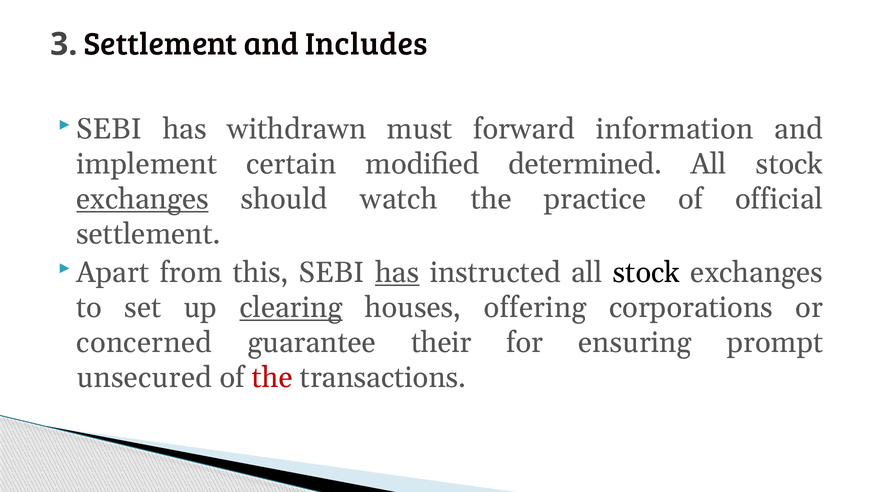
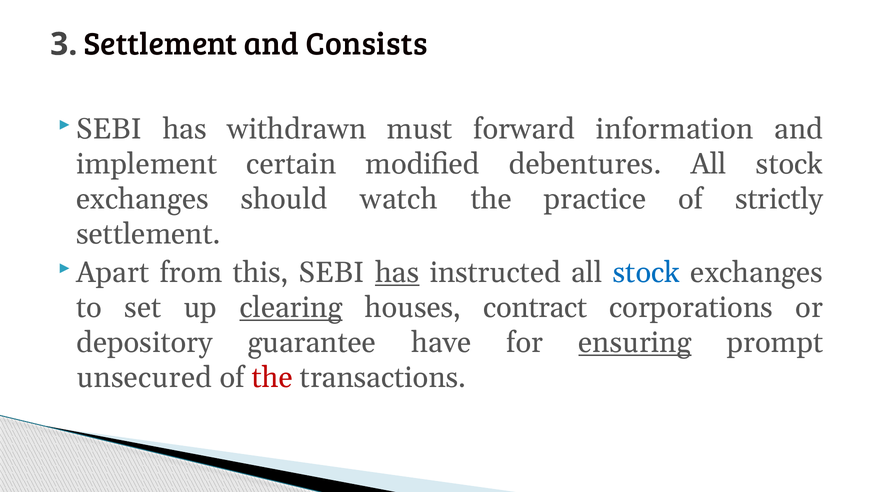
Includes: Includes -> Consists
determined: determined -> debentures
exchanges at (143, 199) underline: present -> none
official: official -> strictly
stock at (646, 273) colour: black -> blue
offering: offering -> contract
concerned: concerned -> depository
their: their -> have
ensuring underline: none -> present
